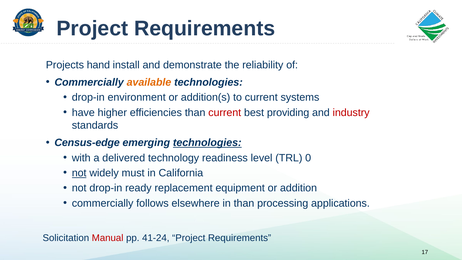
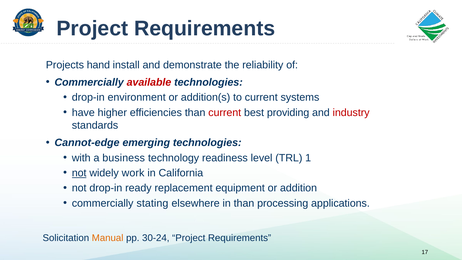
available colour: orange -> red
Census-edge: Census-edge -> Cannot-edge
technologies at (207, 143) underline: present -> none
delivered: delivered -> business
0: 0 -> 1
must: must -> work
follows: follows -> stating
Manual colour: red -> orange
41-24: 41-24 -> 30-24
